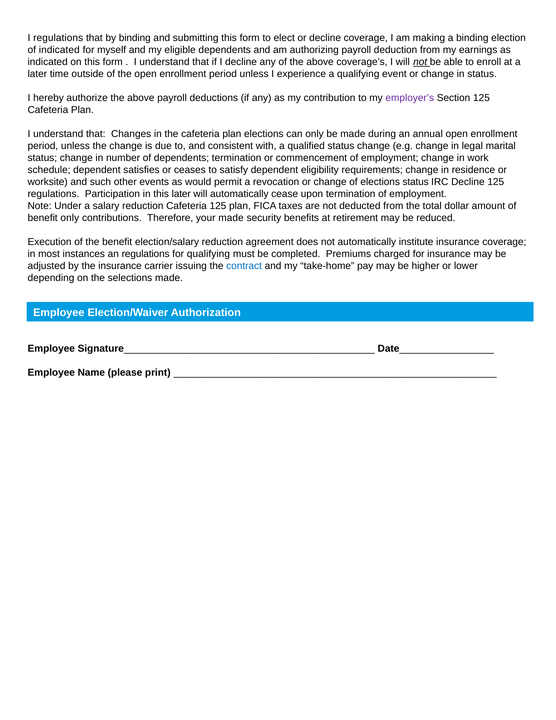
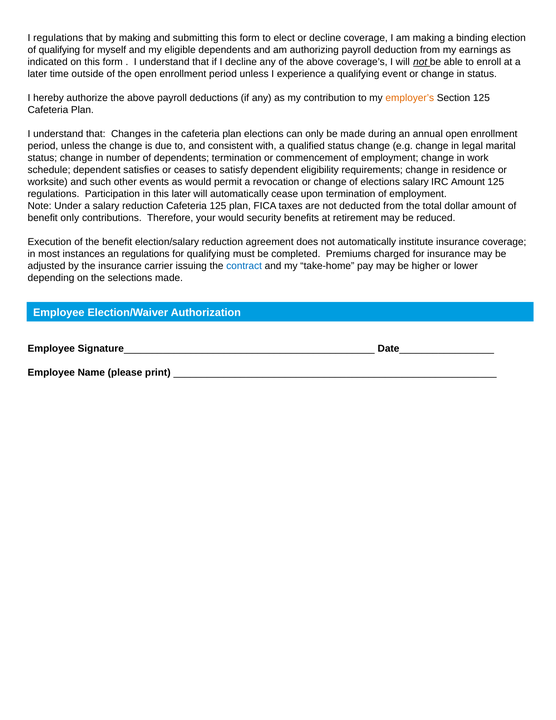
by binding: binding -> making
of indicated: indicated -> qualifying
employer’s colour: purple -> orange
elections status: status -> salary
IRC Decline: Decline -> Amount
your made: made -> would
